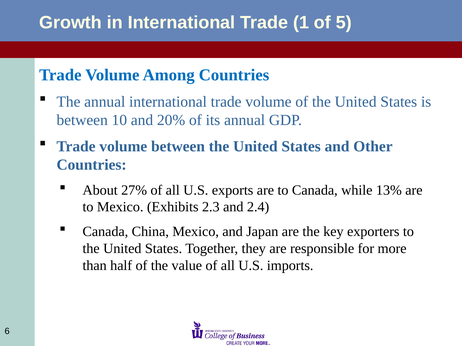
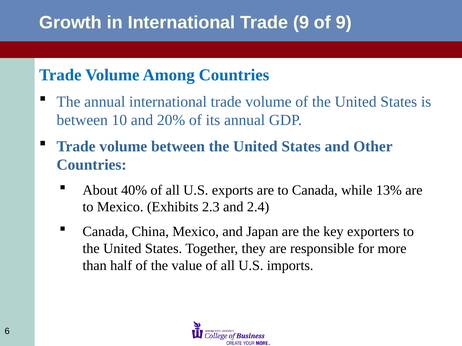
Trade 1: 1 -> 9
of 5: 5 -> 9
27%: 27% -> 40%
